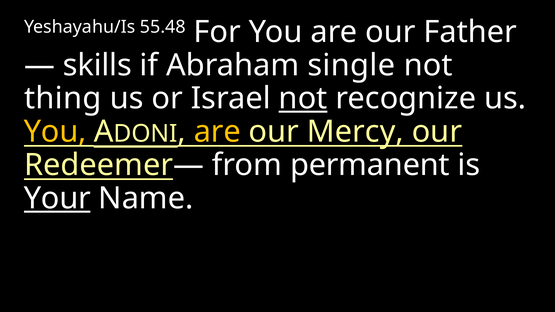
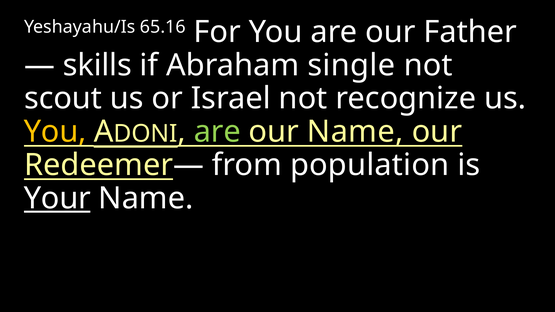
55.48: 55.48 -> 65.16
thing: thing -> scout
not at (303, 99) underline: present -> none
are at (217, 132) colour: yellow -> light green
our Mercy: Mercy -> Name
permanent: permanent -> population
